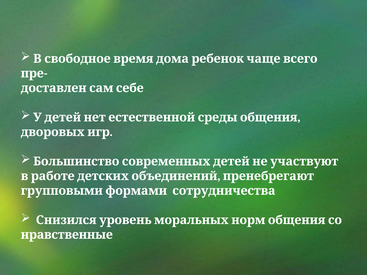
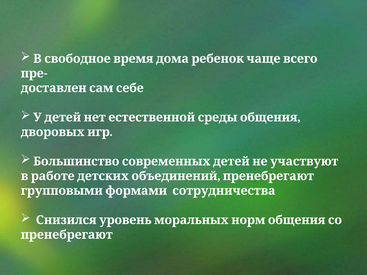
нравственные at (67, 235): нравственные -> пренебрегают
